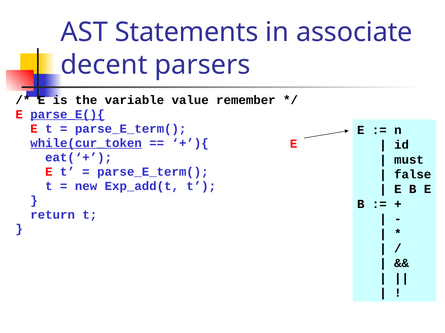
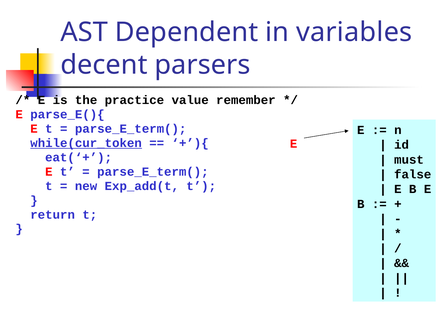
Statements: Statements -> Dependent
associate: associate -> variables
variable: variable -> practice
parse_E(){ underline: present -> none
